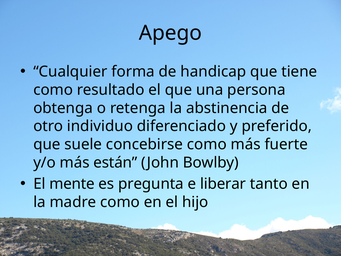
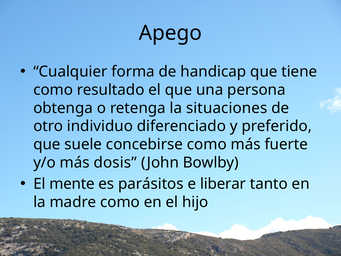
abstinencia: abstinencia -> situaciones
están: están -> dosis
pregunta: pregunta -> parásitos
